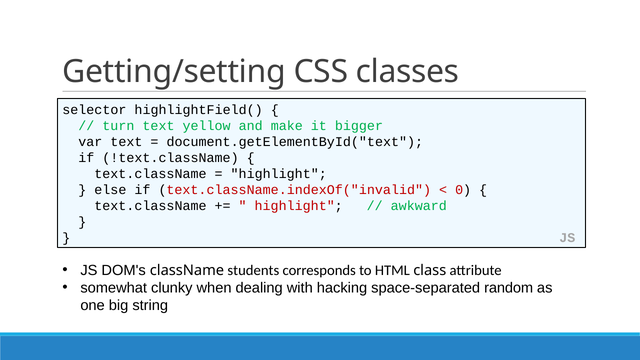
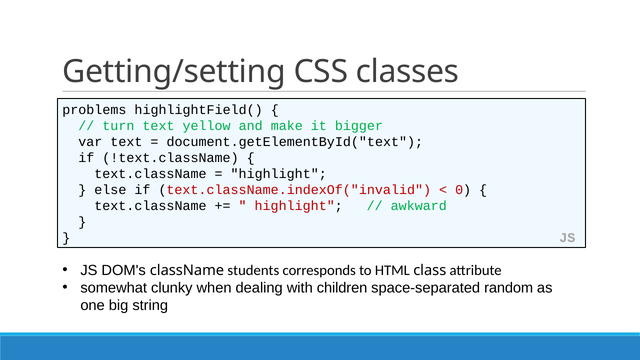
selector: selector -> problems
hacking: hacking -> children
